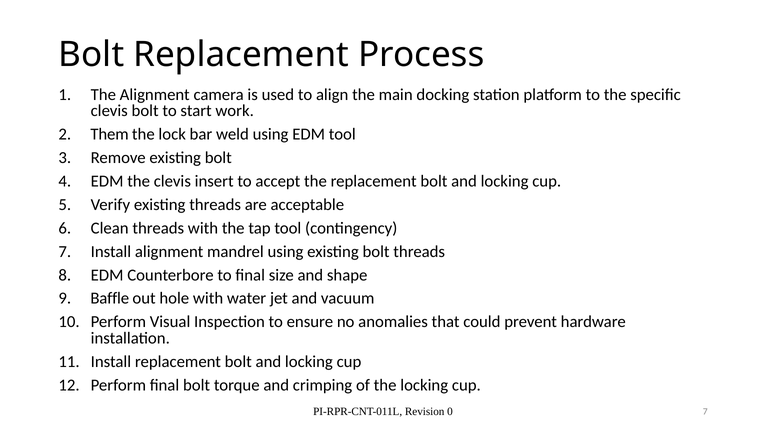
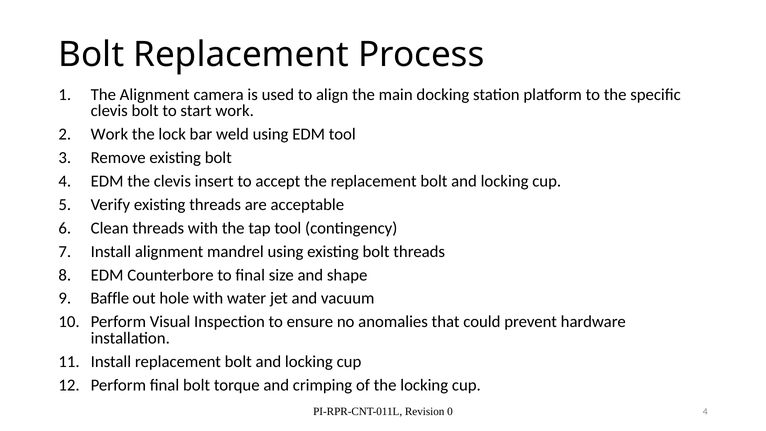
Them at (110, 134): Them -> Work
0 7: 7 -> 4
